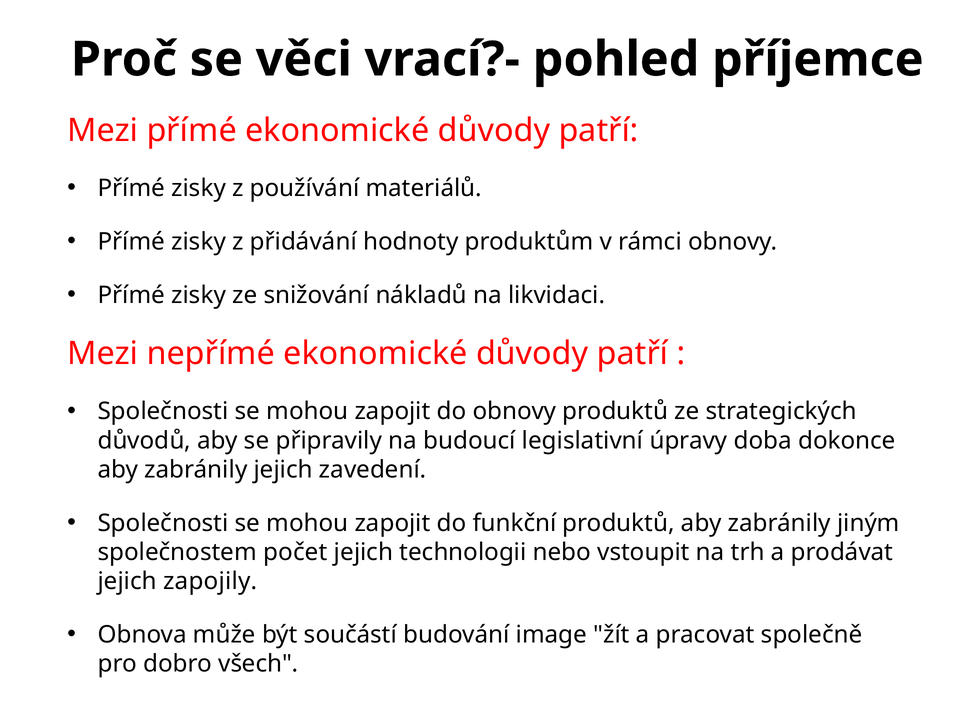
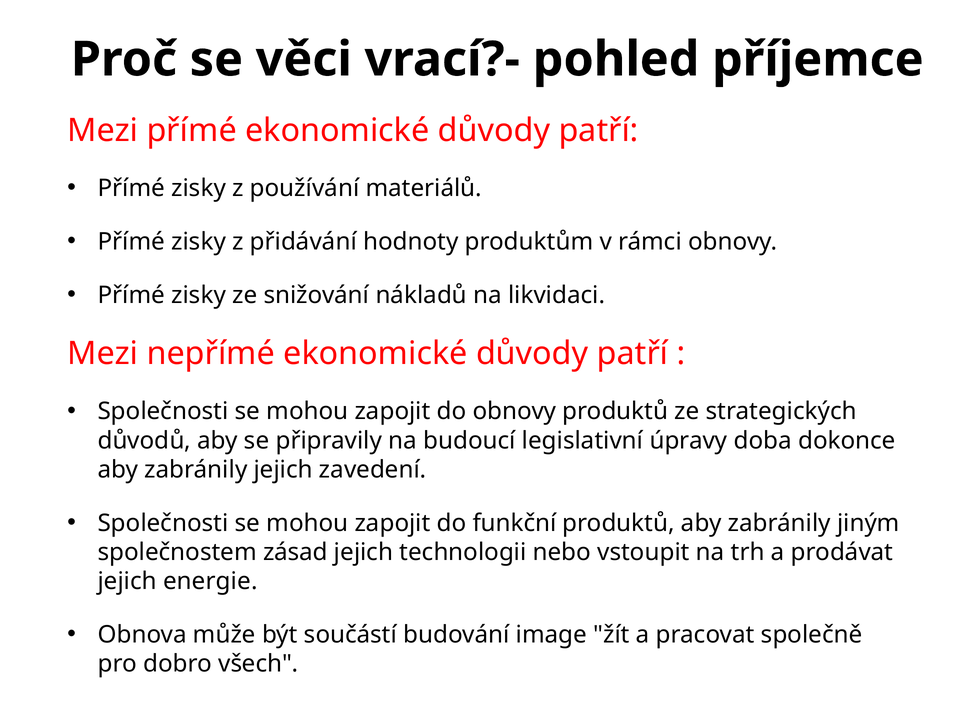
počet: počet -> zásad
zapojily: zapojily -> energie
